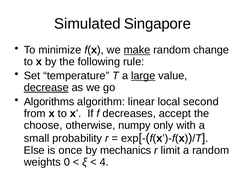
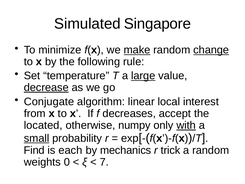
change underline: none -> present
Algorithms: Algorithms -> Conjugate
second: second -> interest
choose: choose -> located
with underline: none -> present
small underline: none -> present
Else: Else -> Find
once: once -> each
limit: limit -> trick
4: 4 -> 7
